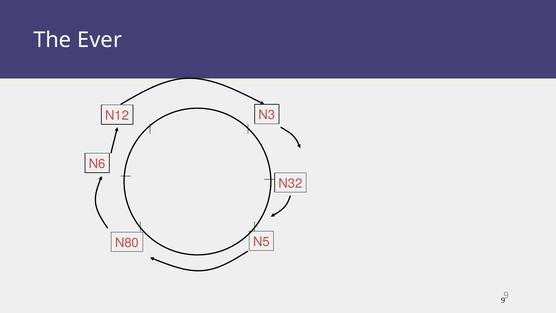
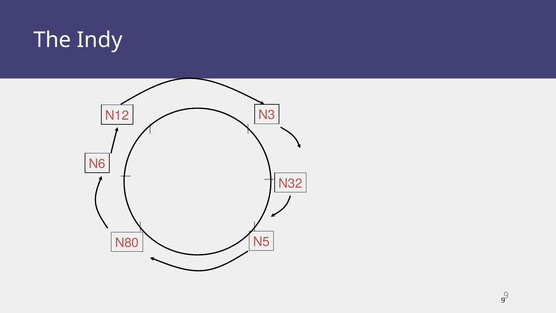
Ever: Ever -> Indy
